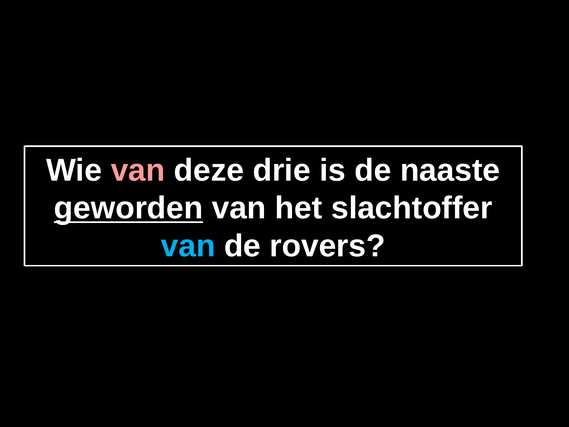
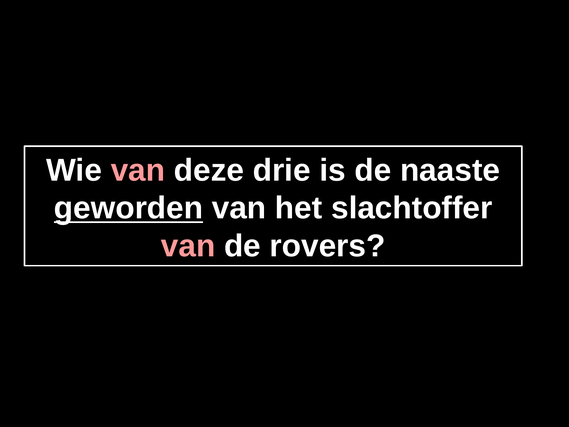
van at (188, 246) colour: light blue -> pink
